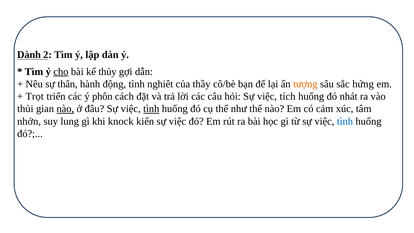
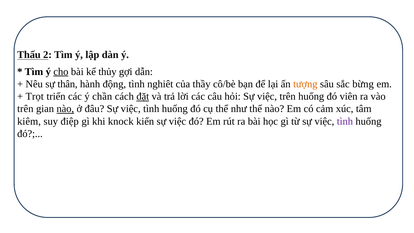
Dành: Dành -> Thấu
hứng: hứng -> bừng
phôn: phôn -> chần
đặt underline: none -> present
việc tích: tích -> trên
nhát: nhát -> viên
thủi at (25, 109): thủi -> trên
tình at (151, 109) underline: present -> none
nhởn: nhởn -> kiêm
lung: lung -> điệp
tình at (345, 121) colour: blue -> purple
